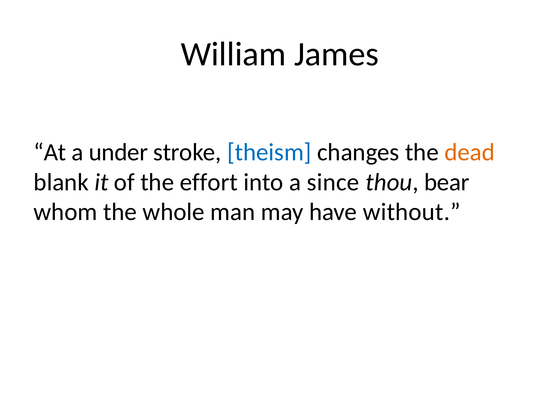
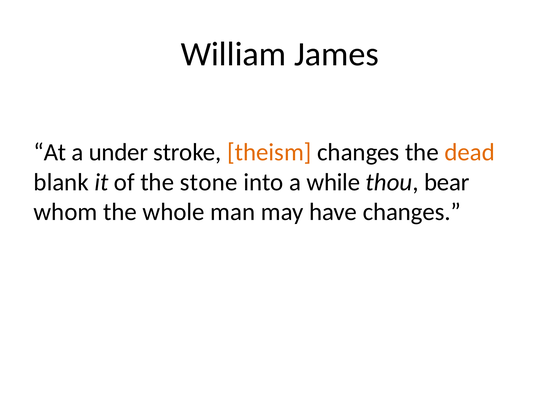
theism colour: blue -> orange
effort: effort -> stone
since: since -> while
have without: without -> changes
